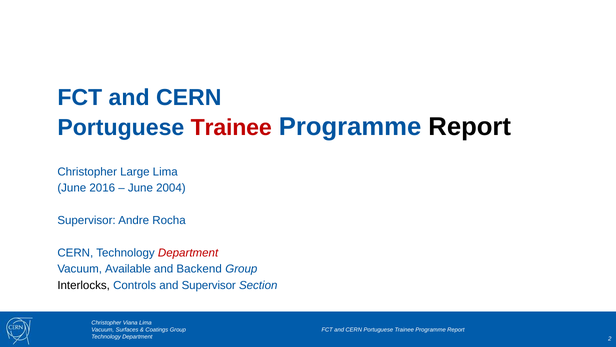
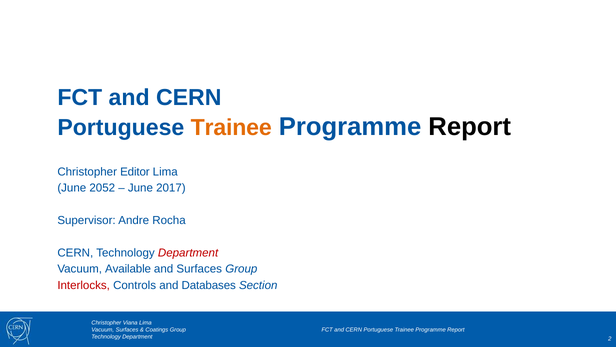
Trainee at (231, 128) colour: red -> orange
Large: Large -> Editor
2016: 2016 -> 2052
2004: 2004 -> 2017
and Backend: Backend -> Surfaces
Interlocks colour: black -> red
and Supervisor: Supervisor -> Databases
